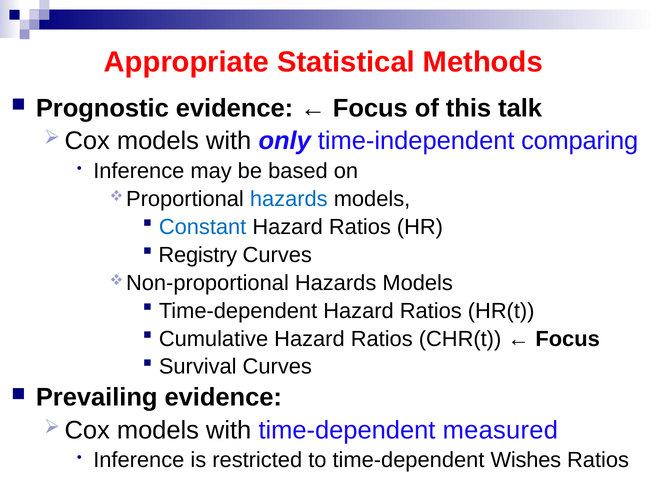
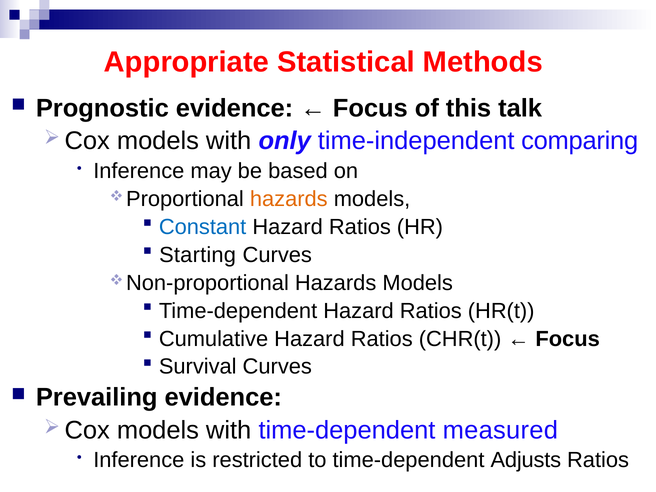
hazards at (289, 199) colour: blue -> orange
Registry: Registry -> Starting
Wishes: Wishes -> Adjusts
